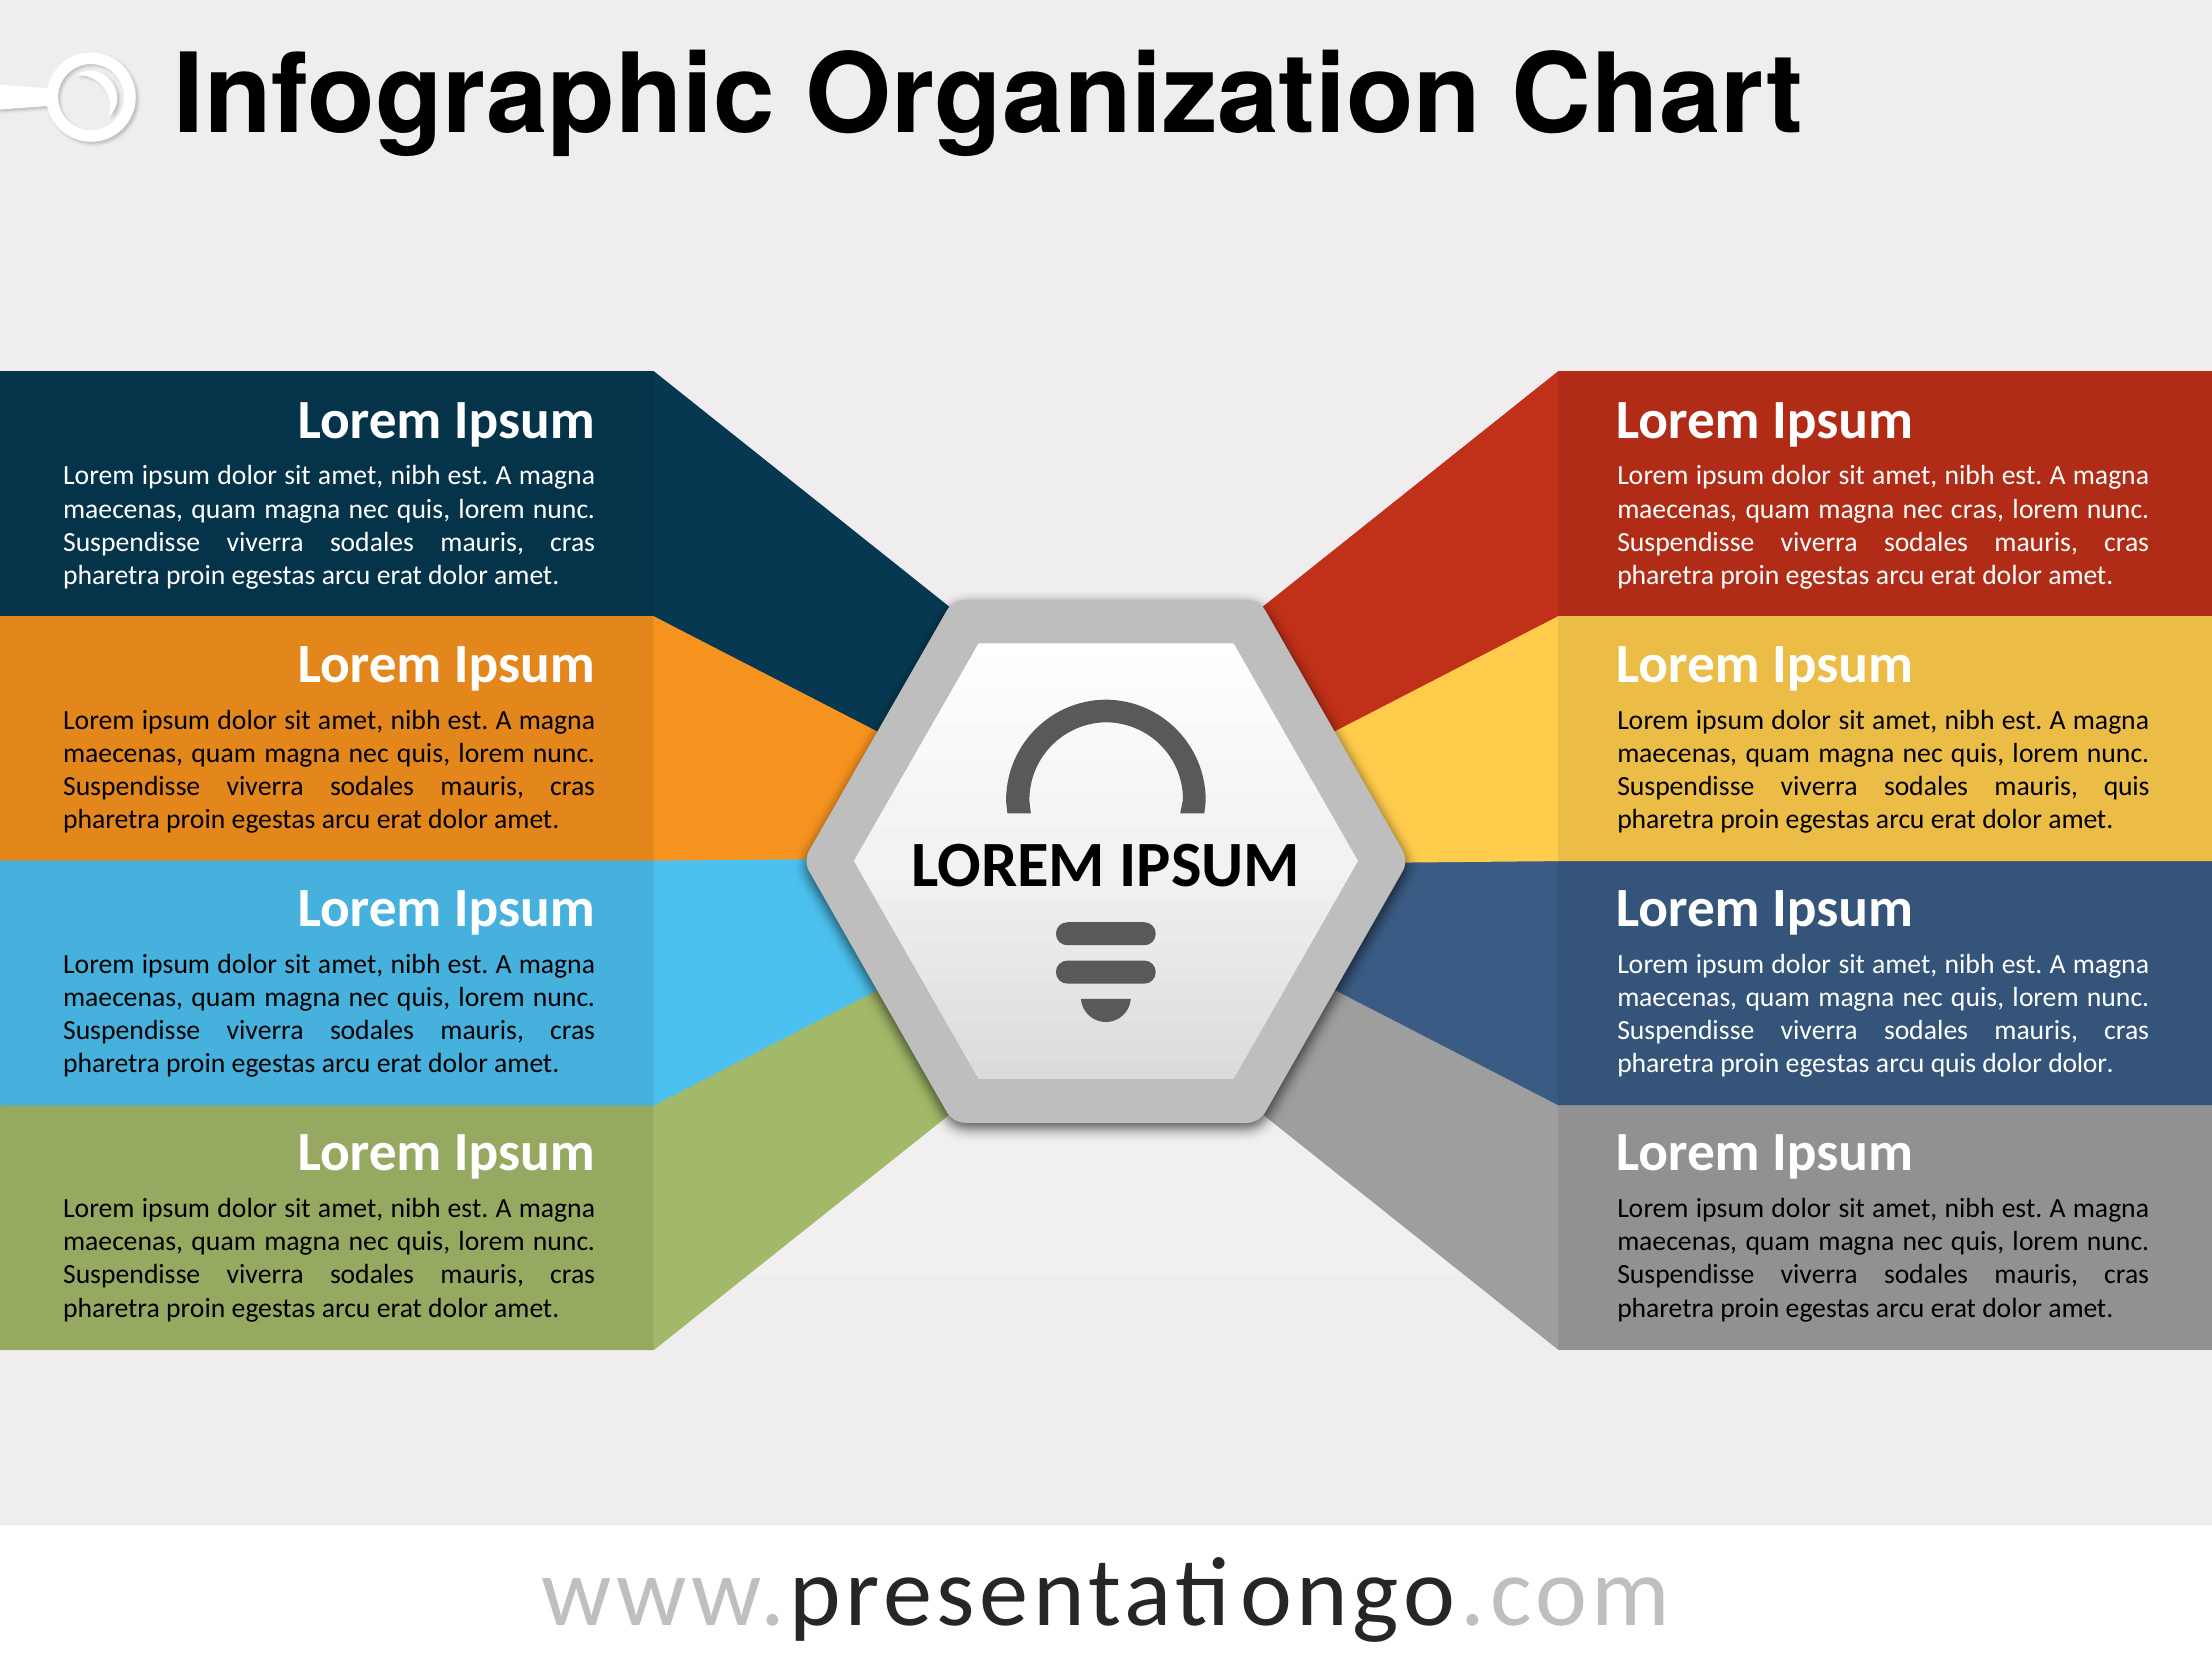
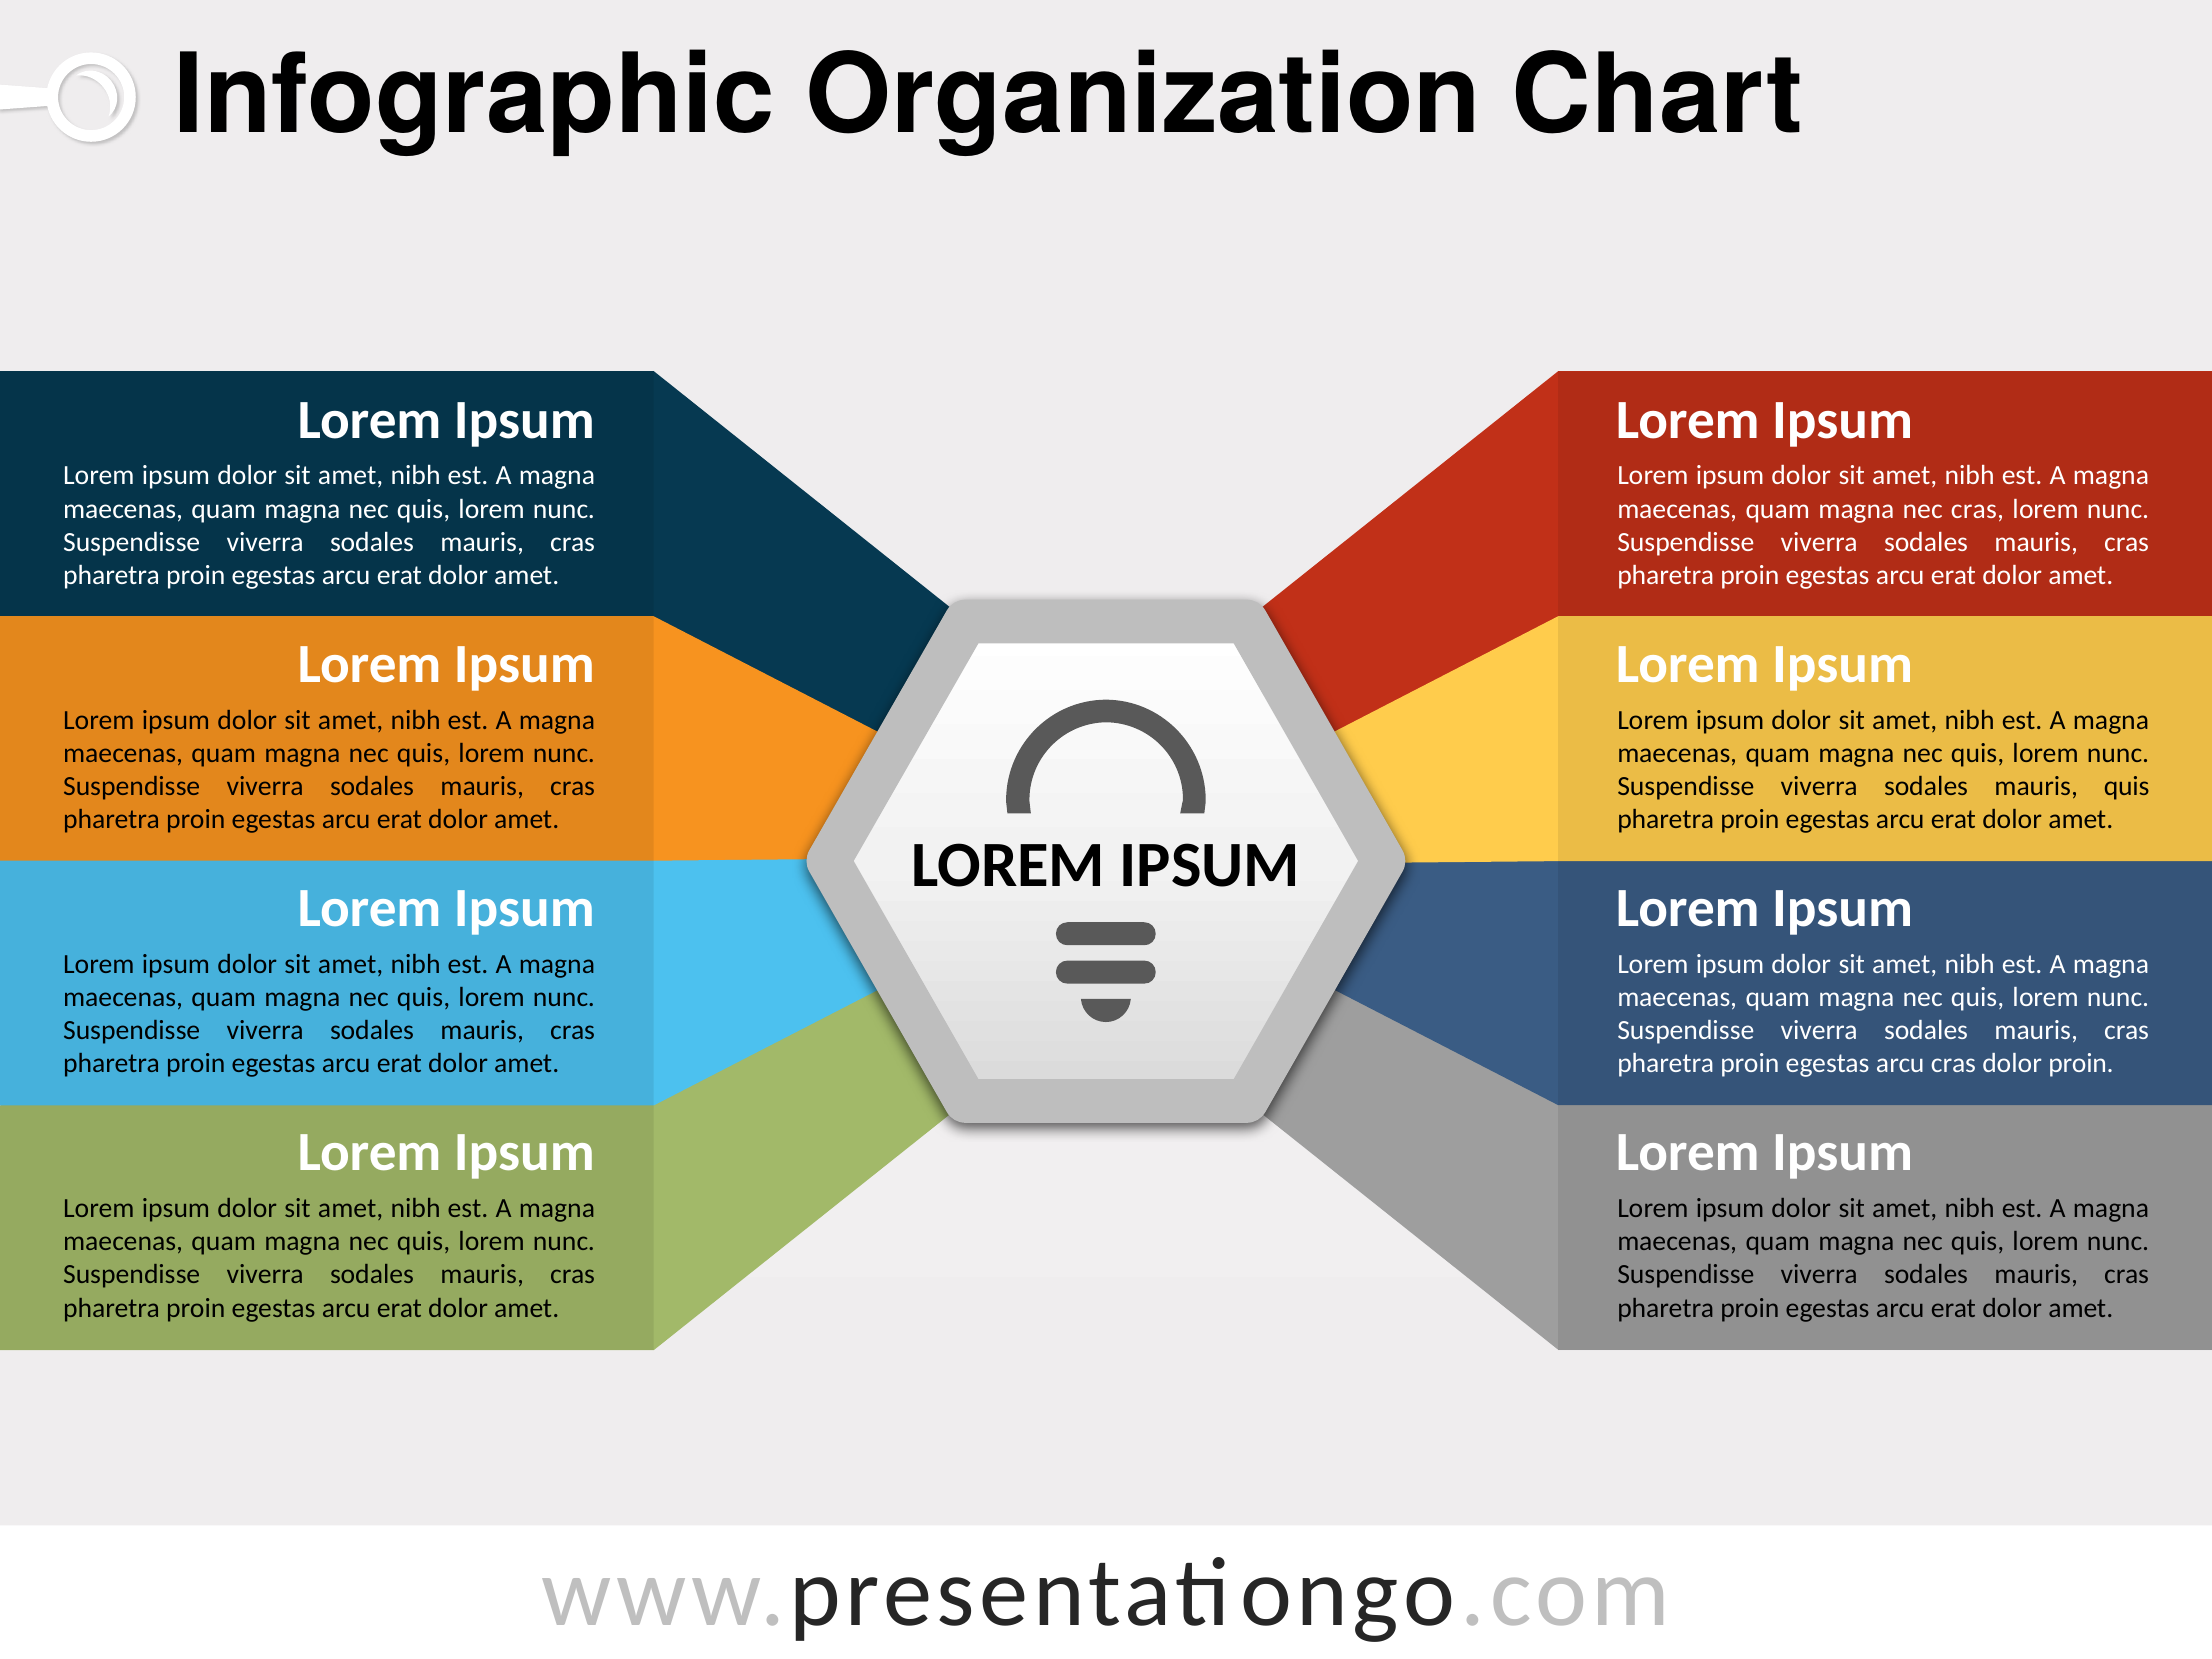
arcu quis: quis -> cras
dolor dolor: dolor -> proin
